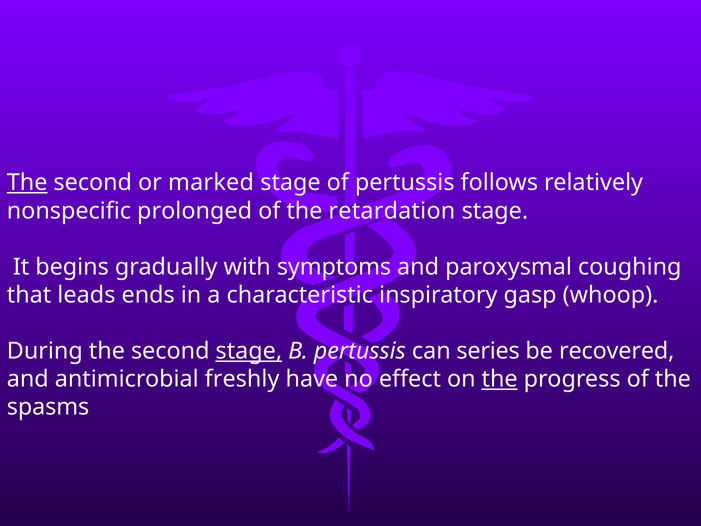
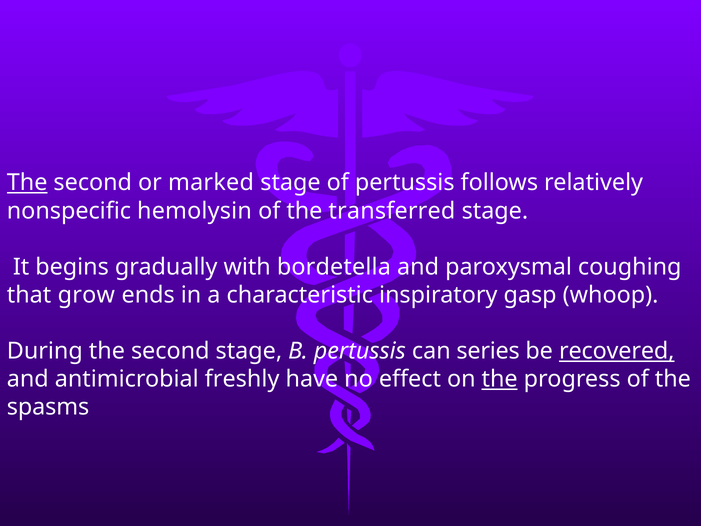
prolonged: prolonged -> hemolysin
retardation: retardation -> transferred
symptoms: symptoms -> bordetella
leads: leads -> grow
stage at (249, 351) underline: present -> none
recovered underline: none -> present
